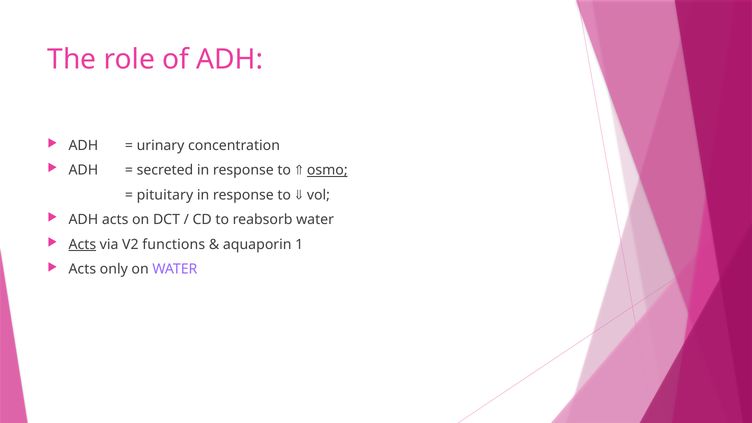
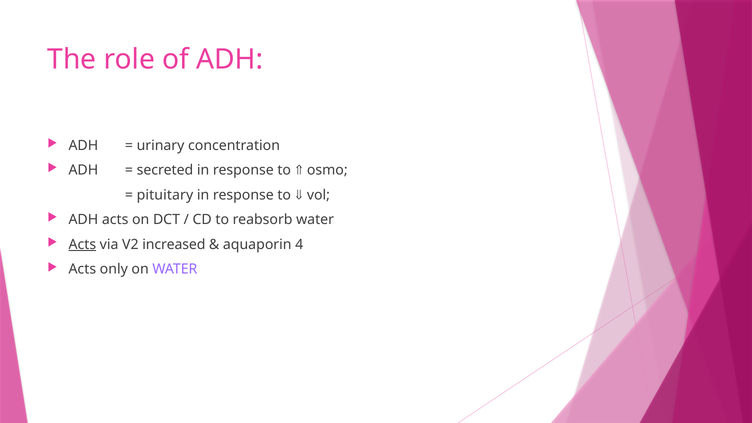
osmo underline: present -> none
functions: functions -> increased
1: 1 -> 4
